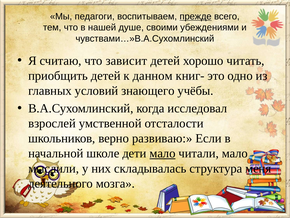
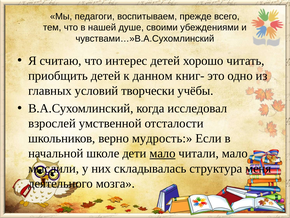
прежде underline: present -> none
зависит: зависит -> интерес
знающего: знающего -> творчески
развиваю: развиваю -> мудрость
